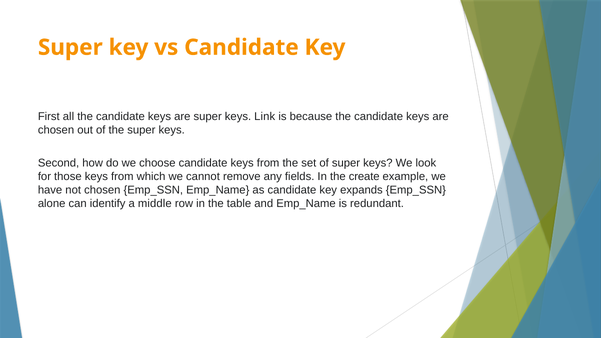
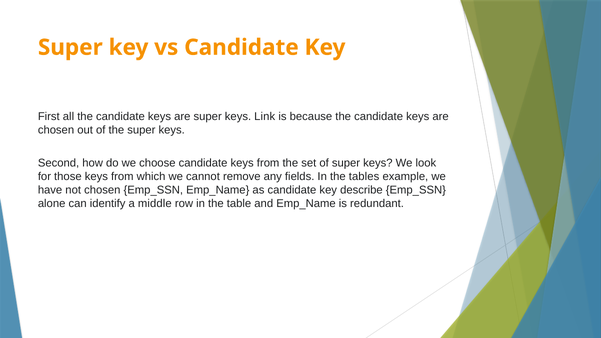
create: create -> tables
expands: expands -> describe
